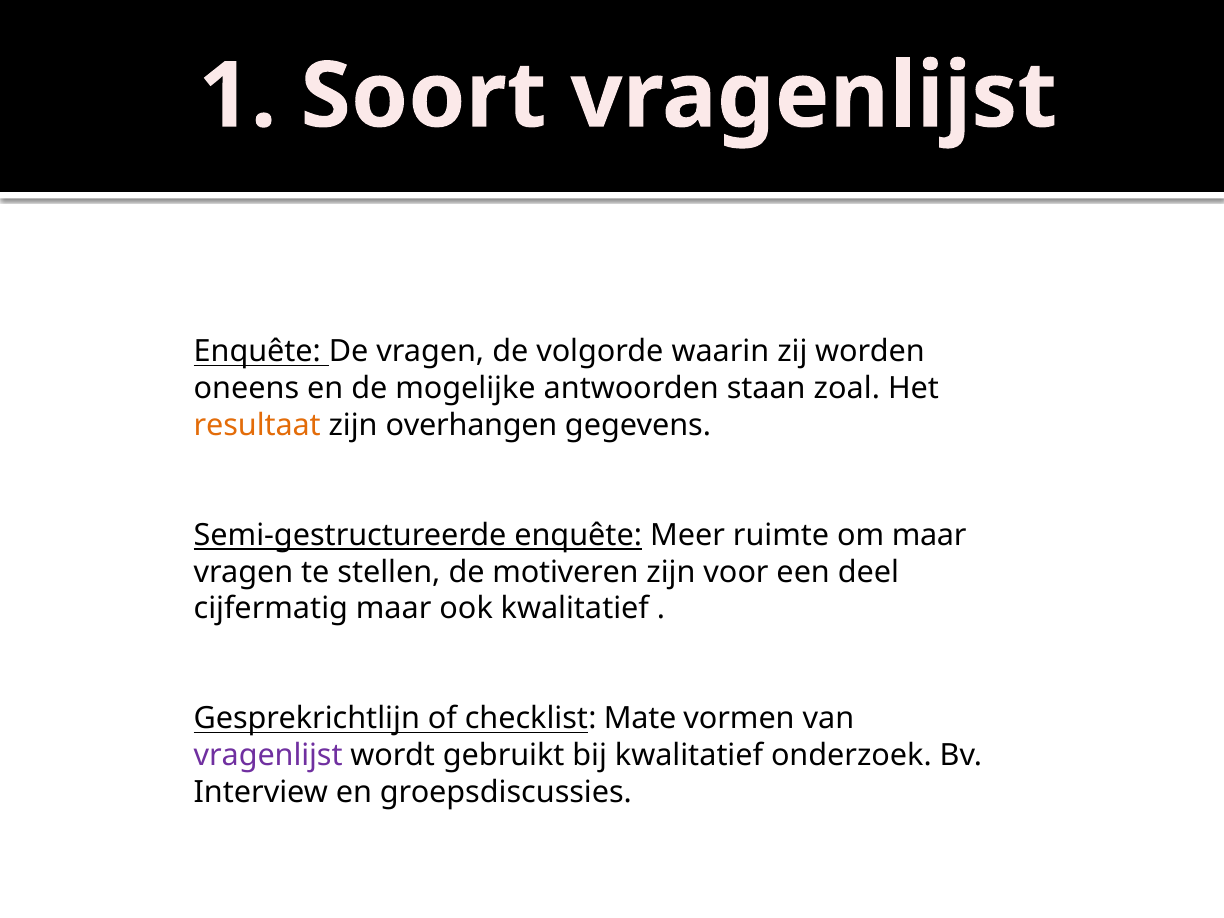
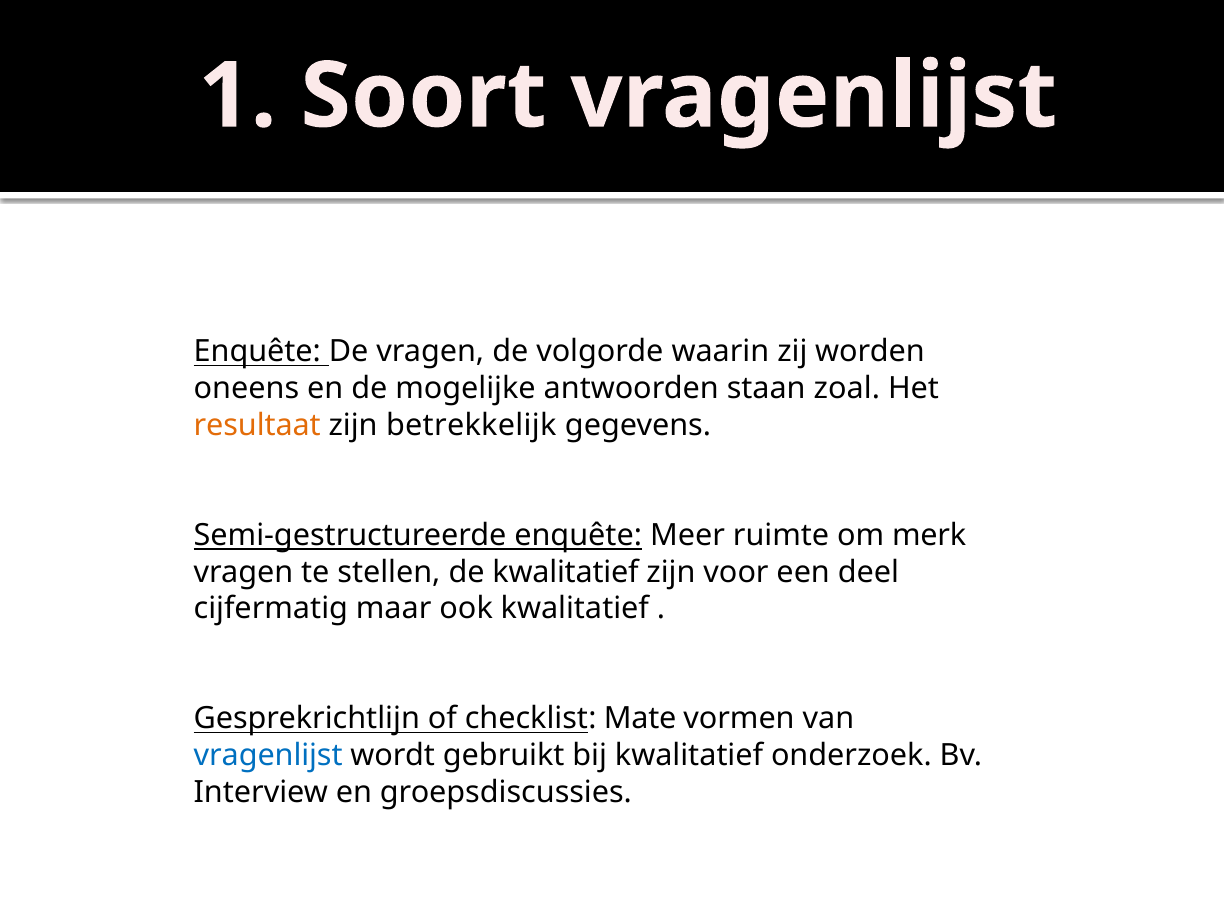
overhangen: overhangen -> betrekkelijk
om maar: maar -> merk
de motiveren: motiveren -> kwalitatief
vragenlijst at (268, 756) colour: purple -> blue
